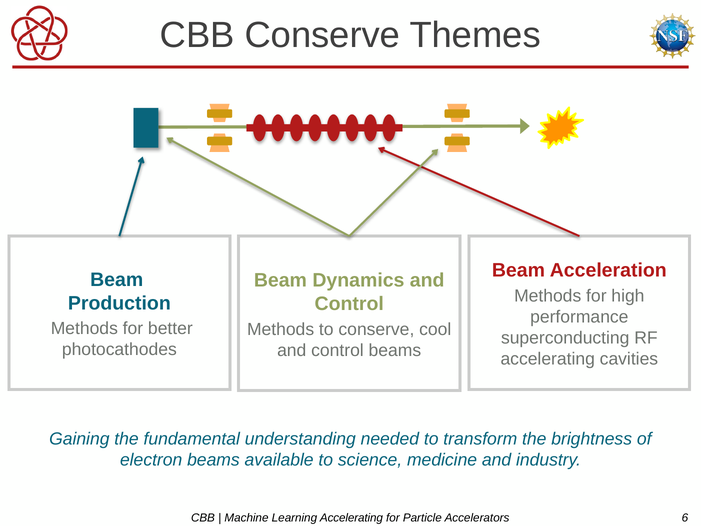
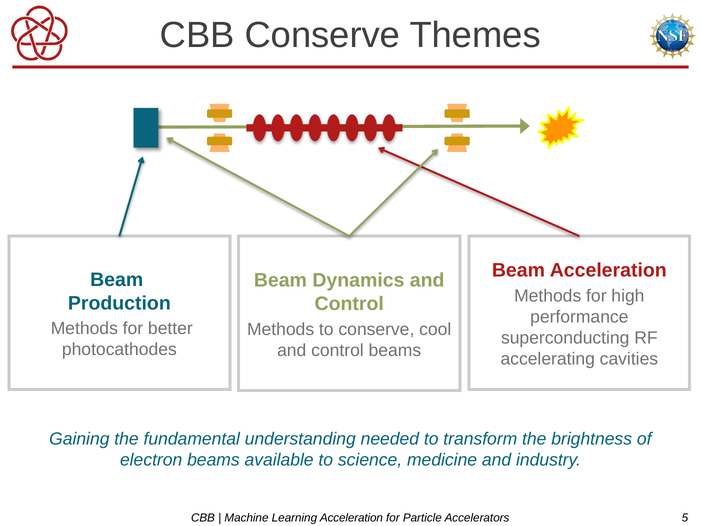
Learning Accelerating: Accelerating -> Acceleration
6: 6 -> 5
